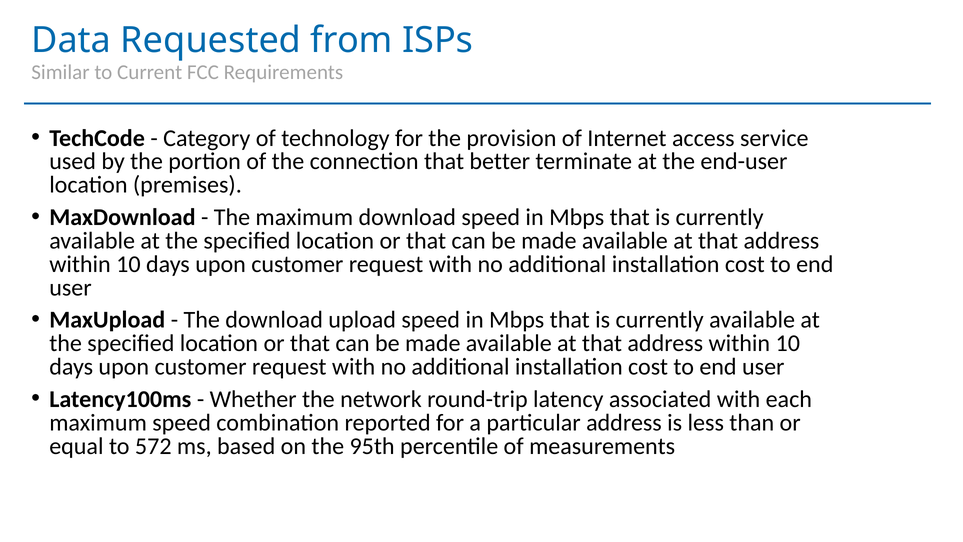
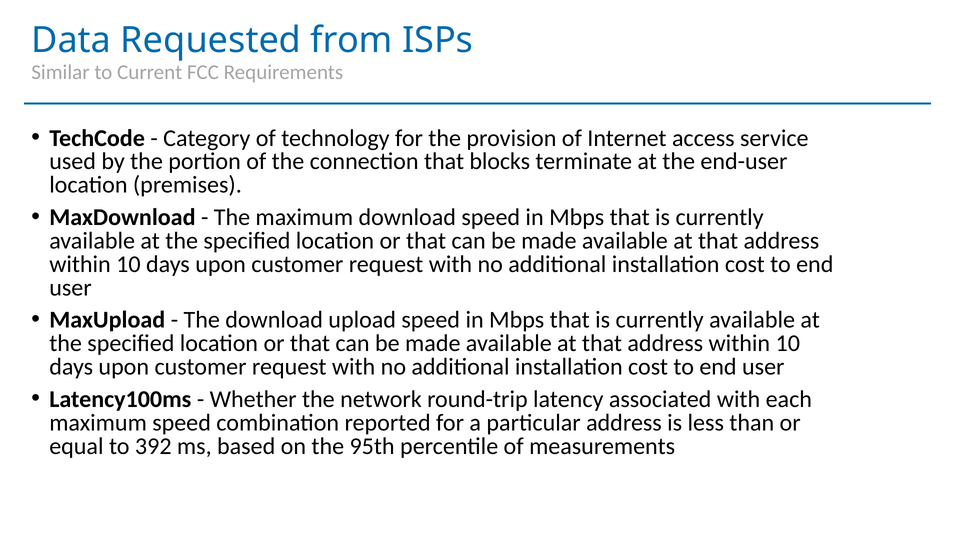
better: better -> blocks
572: 572 -> 392
